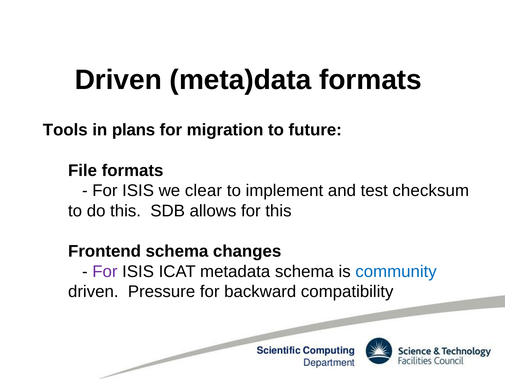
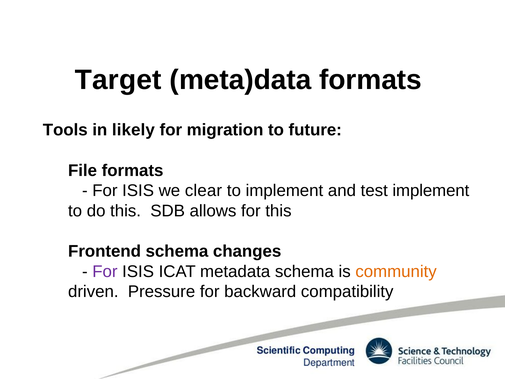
Driven at (118, 80): Driven -> Target
plans: plans -> likely
test checksum: checksum -> implement
community colour: blue -> orange
